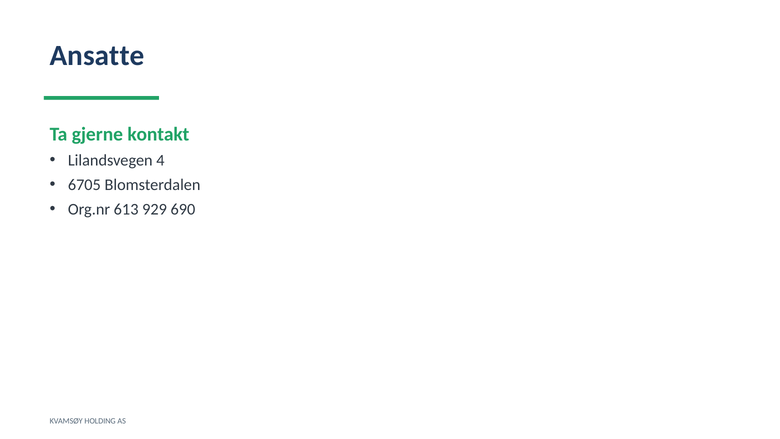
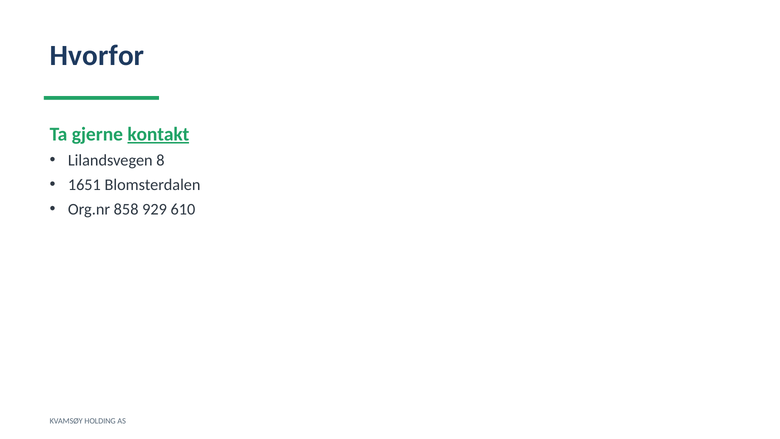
Ansatte: Ansatte -> Hvorfor
kontakt underline: none -> present
4: 4 -> 8
6705: 6705 -> 1651
613: 613 -> 858
690: 690 -> 610
